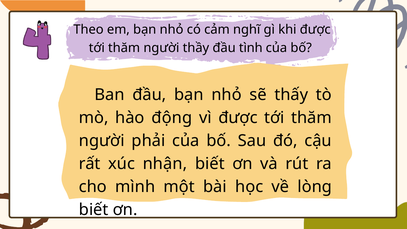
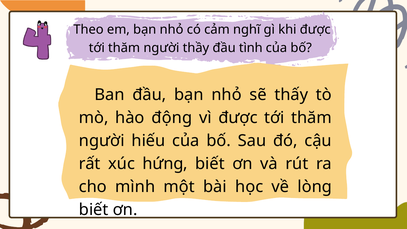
phải: phải -> hiếu
nhận: nhận -> hứng
